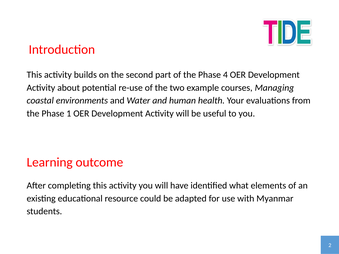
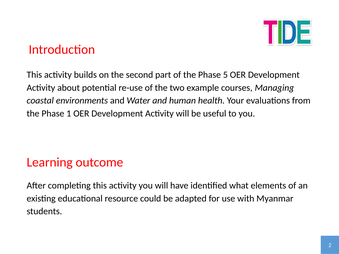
4: 4 -> 5
